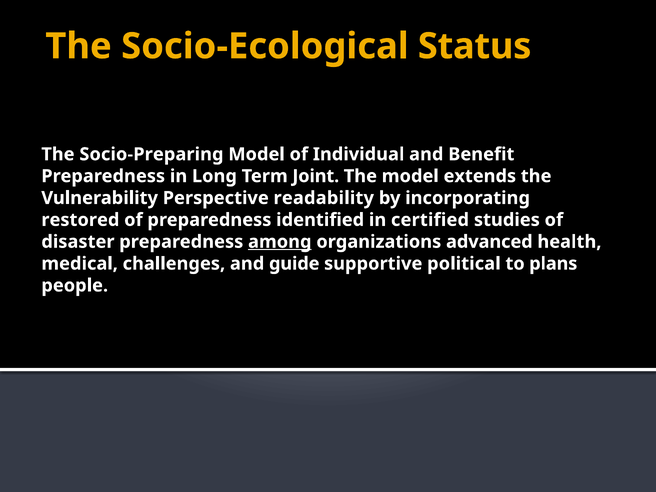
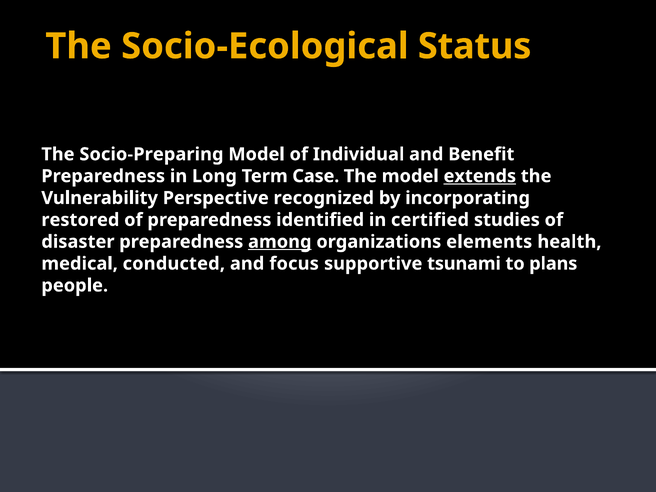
Joint: Joint -> Case
extends underline: none -> present
readability: readability -> recognized
advanced: advanced -> elements
challenges: challenges -> conducted
guide: guide -> focus
political: political -> tsunami
